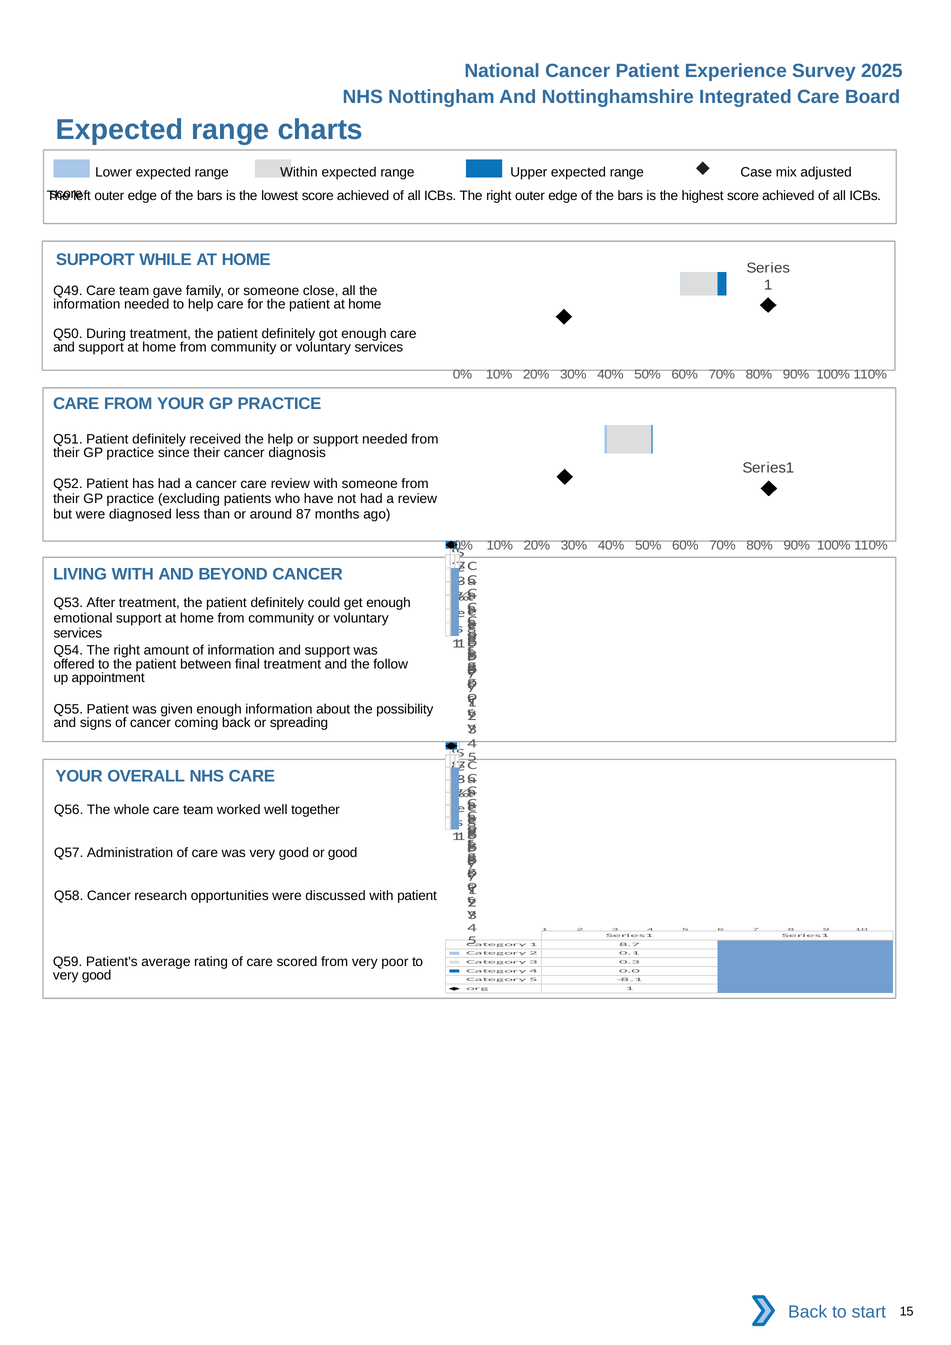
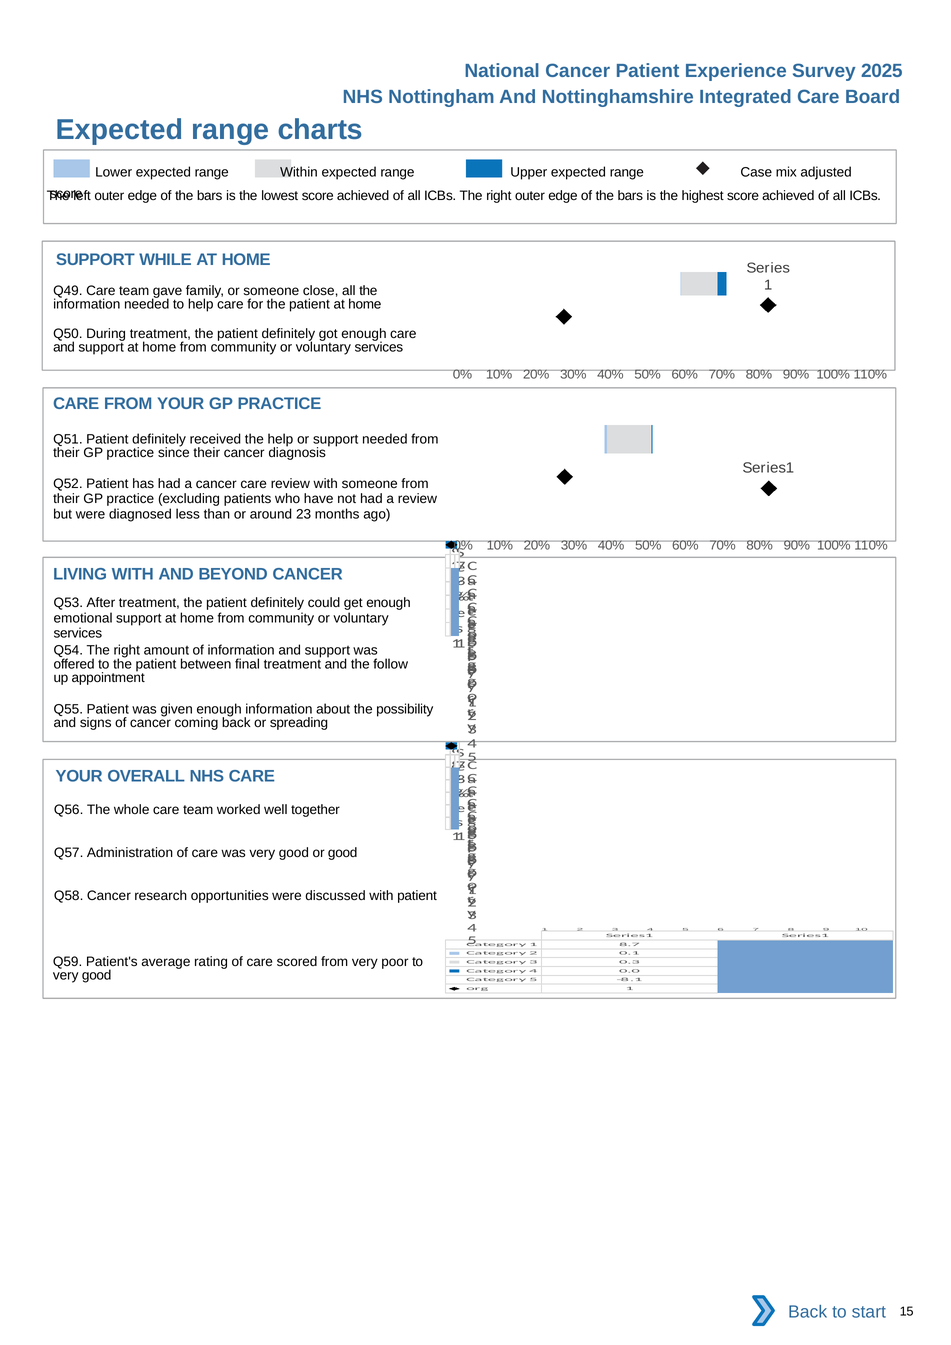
87: 87 -> 23
